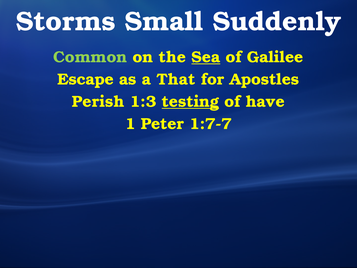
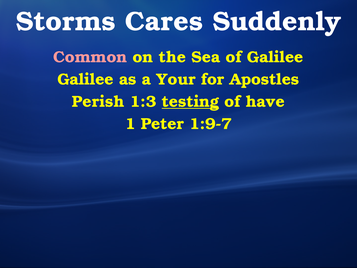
Small: Small -> Cares
Common colour: light green -> pink
Sea underline: present -> none
Escape at (86, 79): Escape -> Galilee
That: That -> Your
1:7-7: 1:7-7 -> 1:9-7
